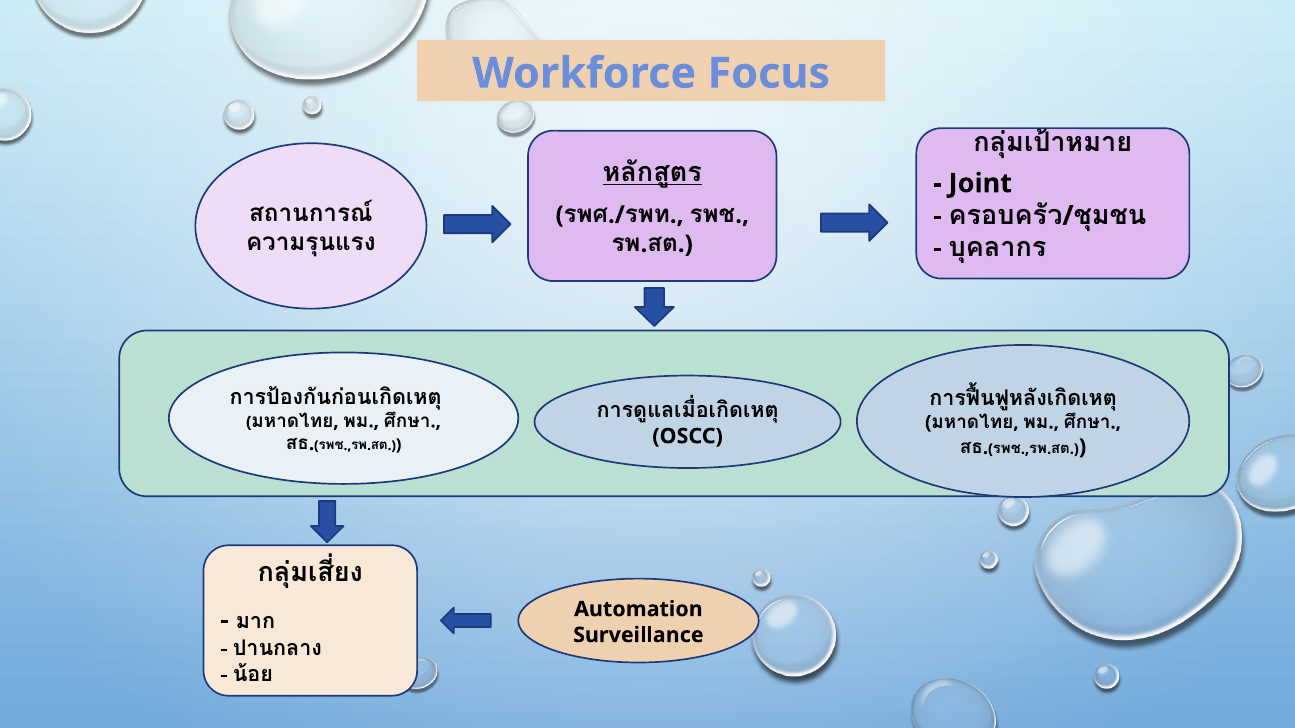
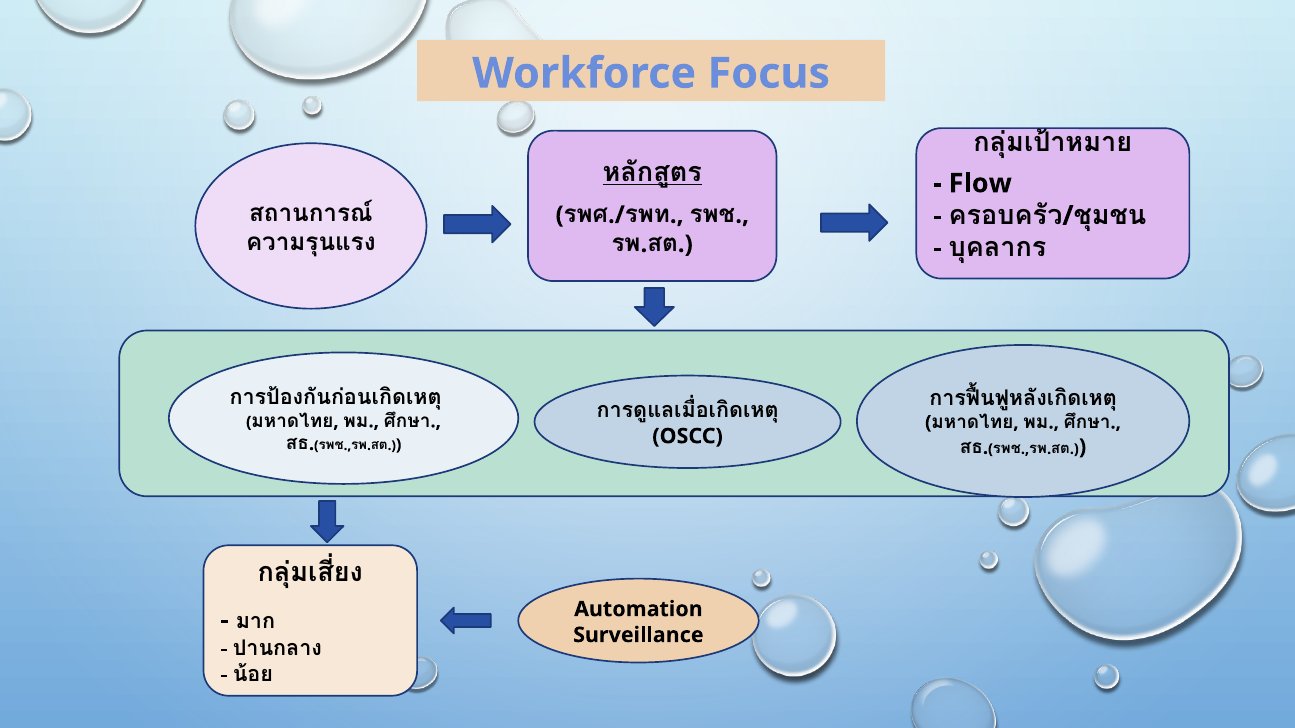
Joint: Joint -> Flow
